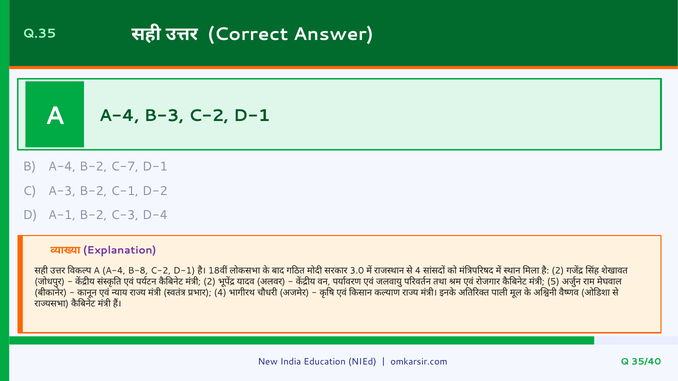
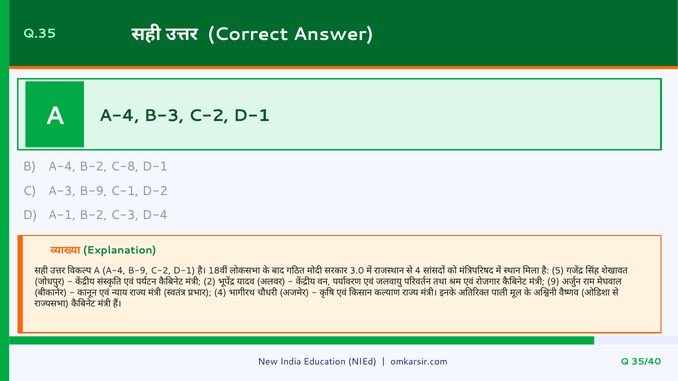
C-7: C-7 -> C-8
A-3 B-2: B-2 -> B-9
Explanation colour: purple -> green
A-4 B-8: B-8 -> B-9
2 at (558, 271): 2 -> 5
5: 5 -> 9
